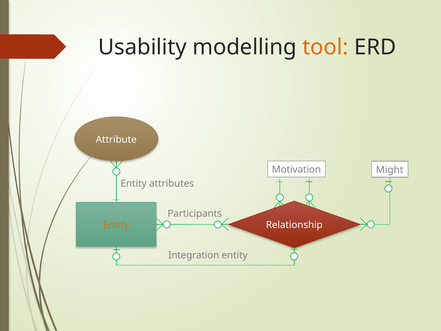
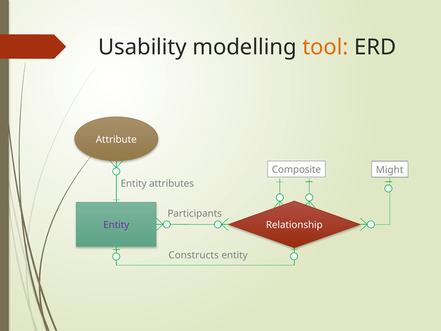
Motivation: Motivation -> Composite
Entity at (116, 225) colour: orange -> purple
Integration: Integration -> Constructs
